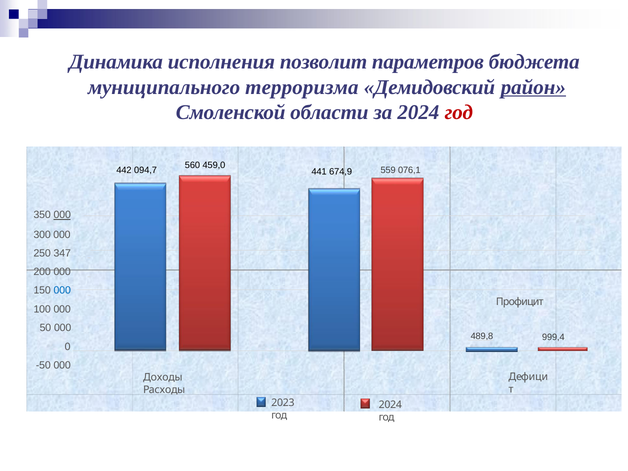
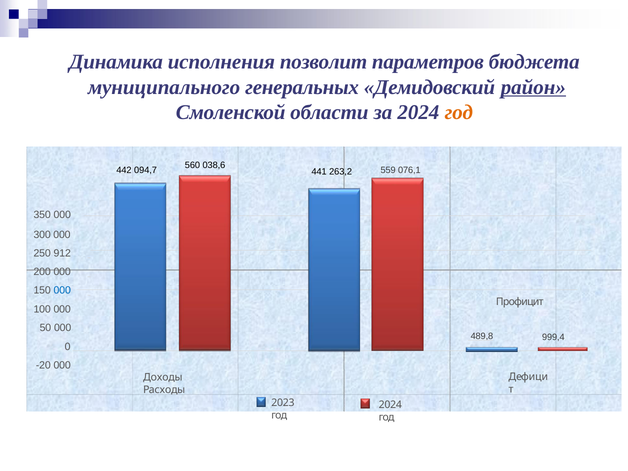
терроризма: терроризма -> генеральных
год at (459, 112) colour: red -> orange
459,0: 459,0 -> 038,6
674,9: 674,9 -> 263,2
000 at (62, 215) underline: present -> none
347: 347 -> 912
-50: -50 -> -20
